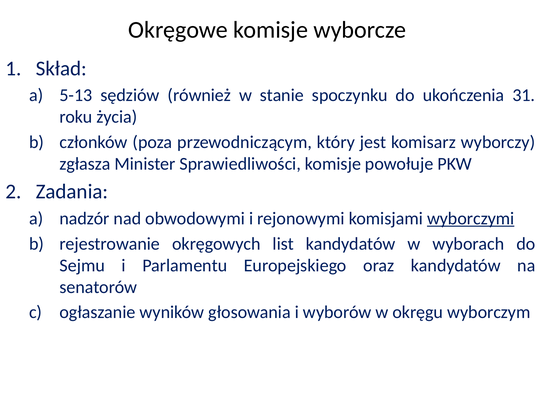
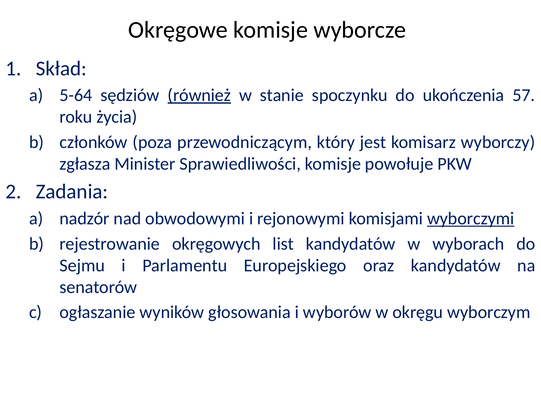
5-13: 5-13 -> 5-64
również underline: none -> present
31: 31 -> 57
